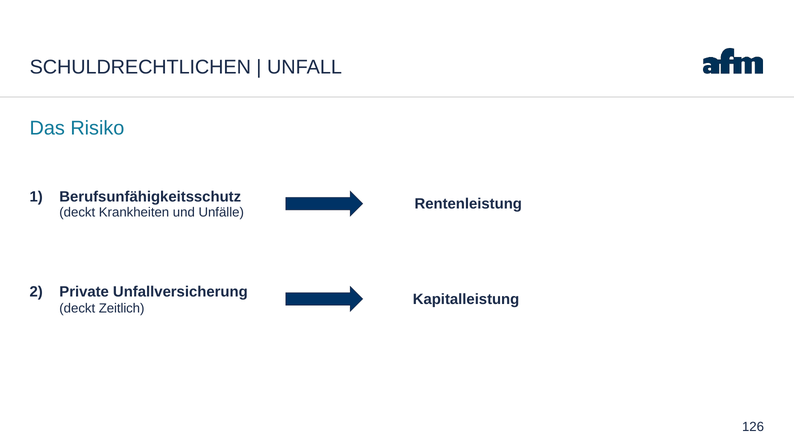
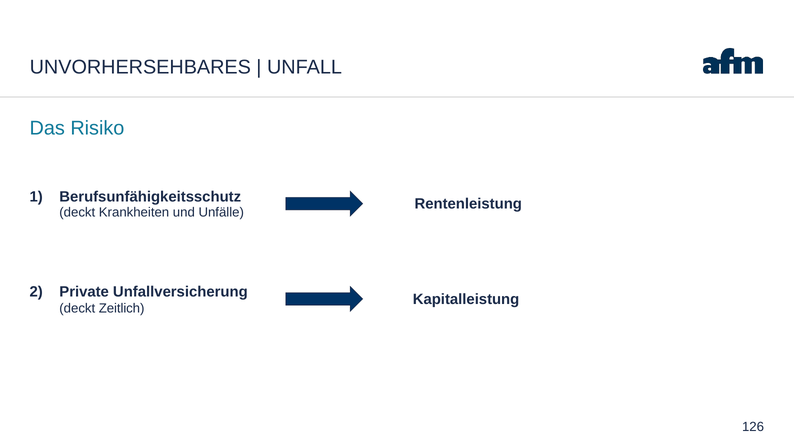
SCHULDRECHTLICHEN: SCHULDRECHTLICHEN -> UNVORHERSEHBARES
